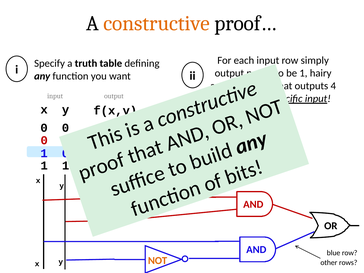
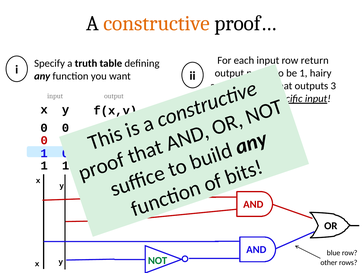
simply: simply -> return
4: 4 -> 3
NOT at (158, 261) colour: orange -> green
